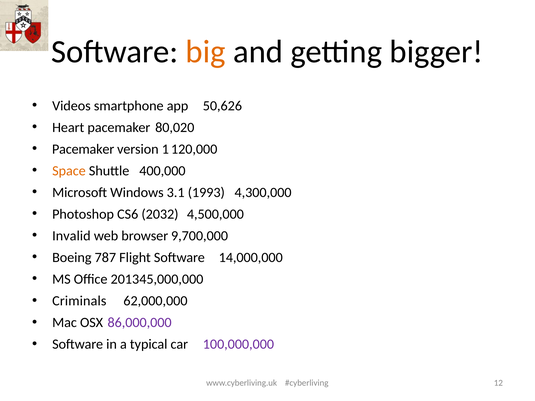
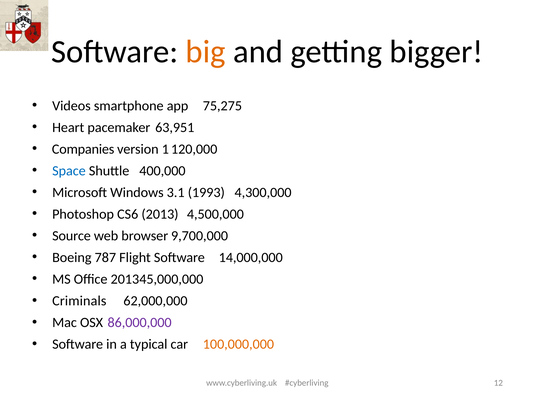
50,626: 50,626 -> 75,275
80,020: 80,020 -> 63,951
Pacemaker at (83, 149): Pacemaker -> Companies
Space colour: orange -> blue
2032: 2032 -> 2013
Invalid: Invalid -> Source
100,000,000 colour: purple -> orange
